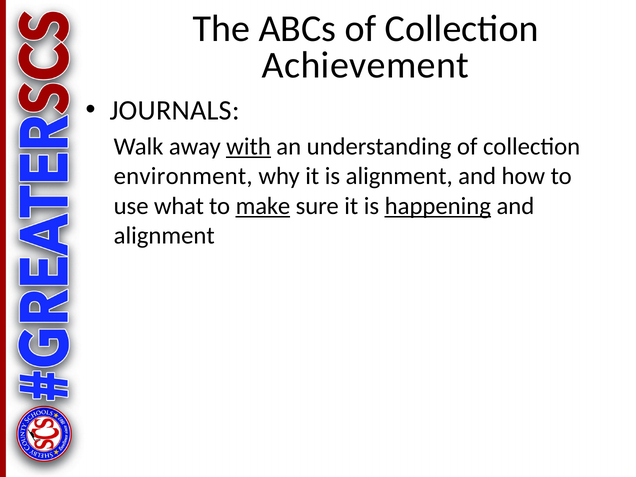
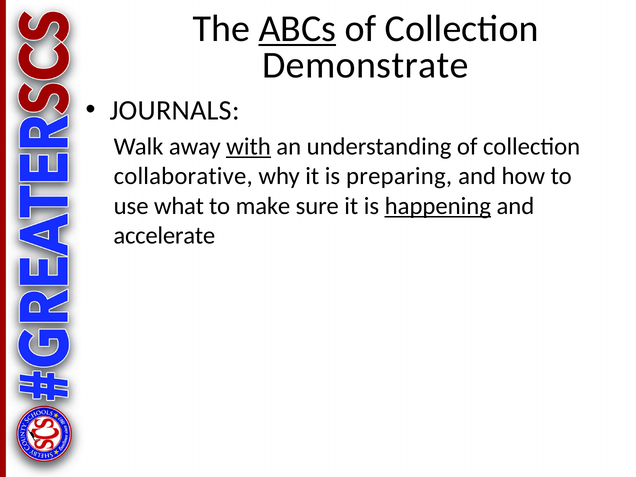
ABCs underline: none -> present
Achievement: Achievement -> Demonstrate
environment: environment -> collaborative
is alignment: alignment -> preparing
make underline: present -> none
alignment at (164, 236): alignment -> accelerate
